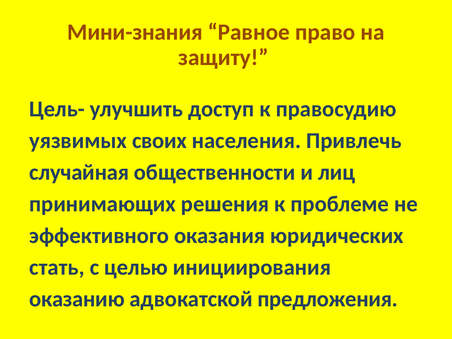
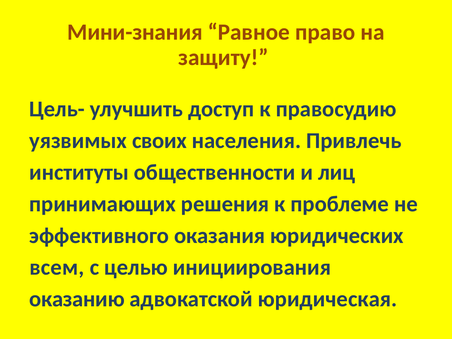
случайная: случайная -> институты
стать: стать -> всем
предложения: предложения -> юридическая
